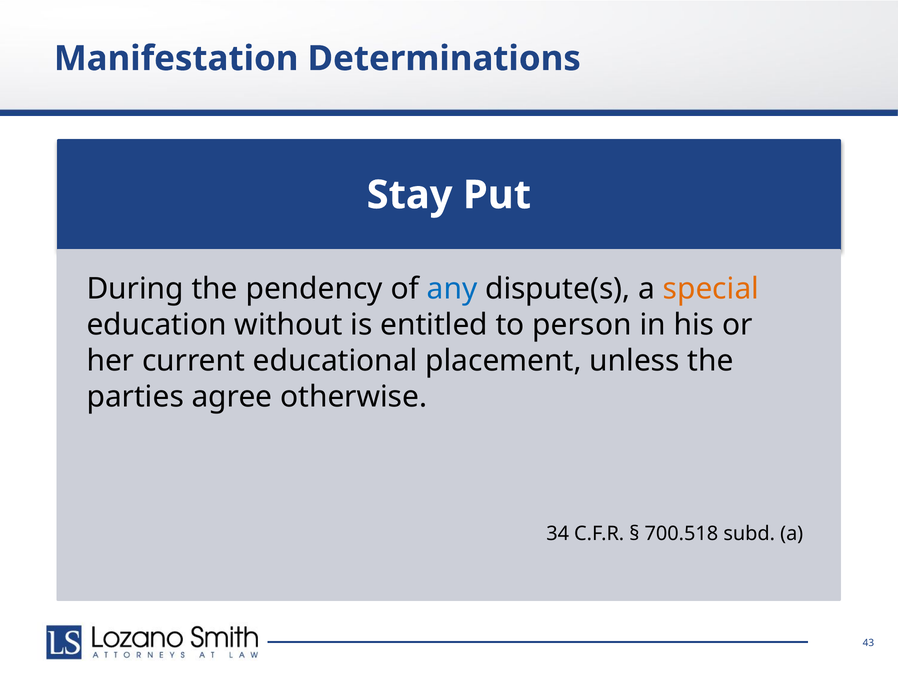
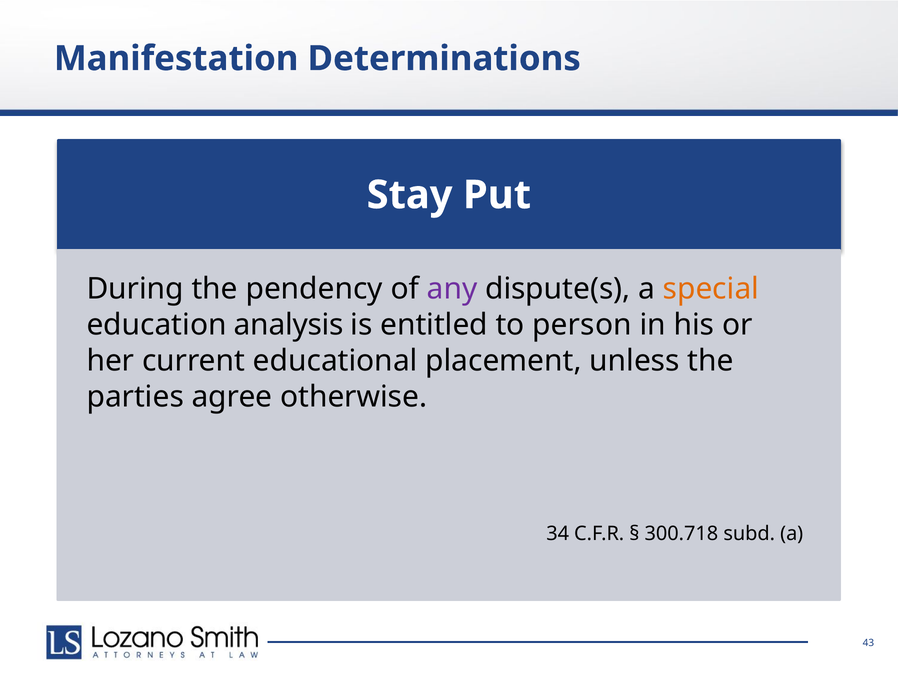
any colour: blue -> purple
without: without -> analysis
700.518: 700.518 -> 300.718
